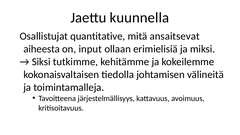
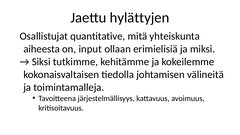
kuunnella: kuunnella -> hylättyjen
ansaitsevat: ansaitsevat -> yhteiskunta
